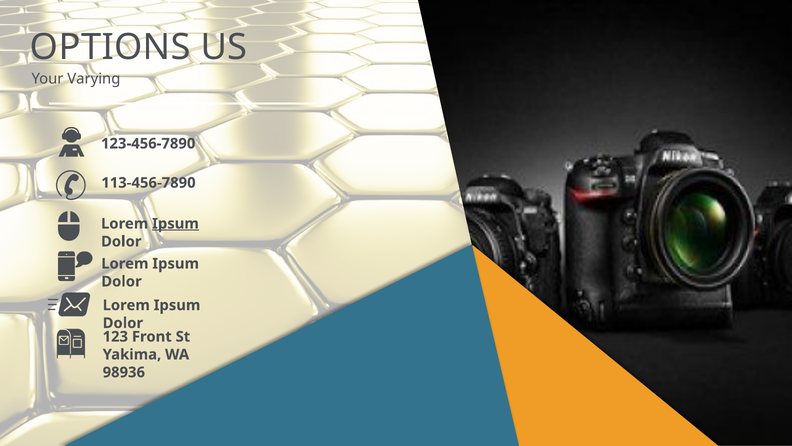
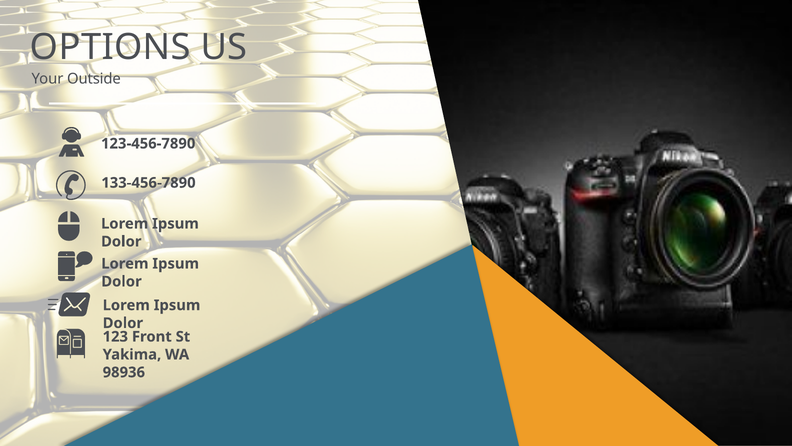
Varying: Varying -> Outside
113-456-7890: 113-456-7890 -> 133-456-7890
Ipsum at (175, 223) underline: present -> none
